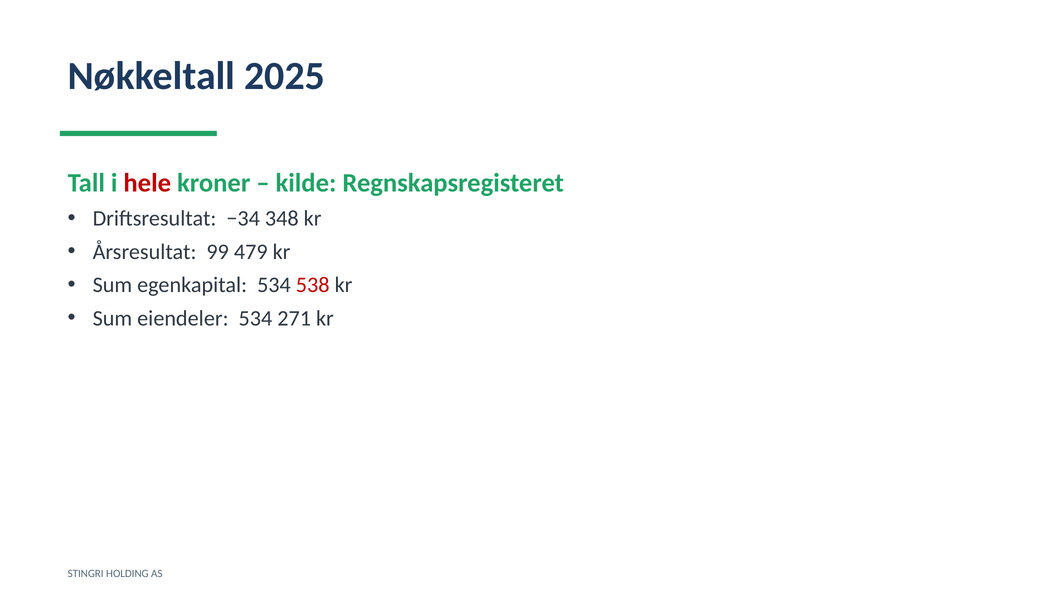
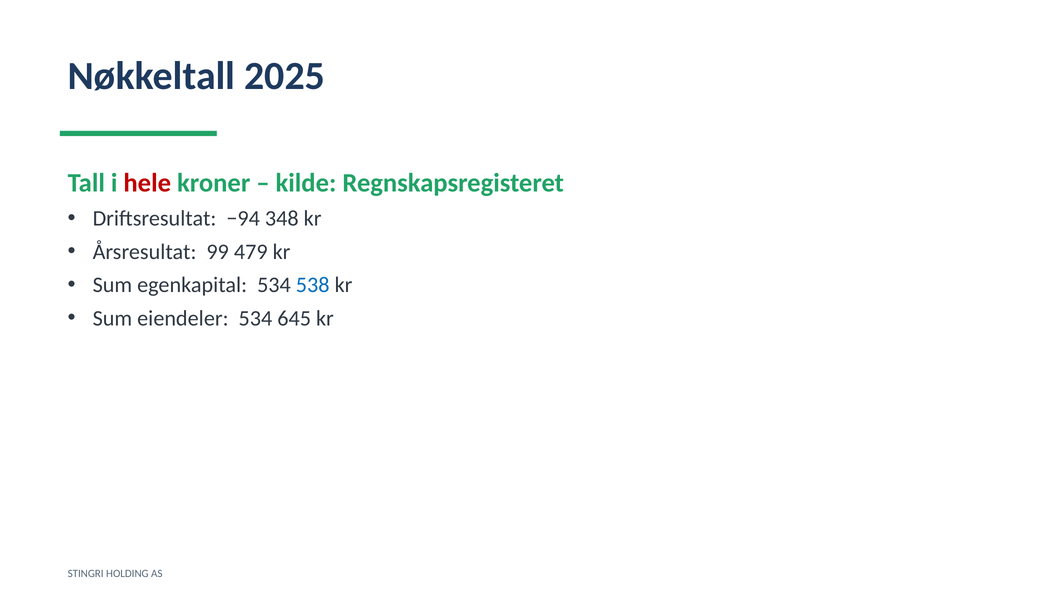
−34: −34 -> −94
538 colour: red -> blue
271: 271 -> 645
